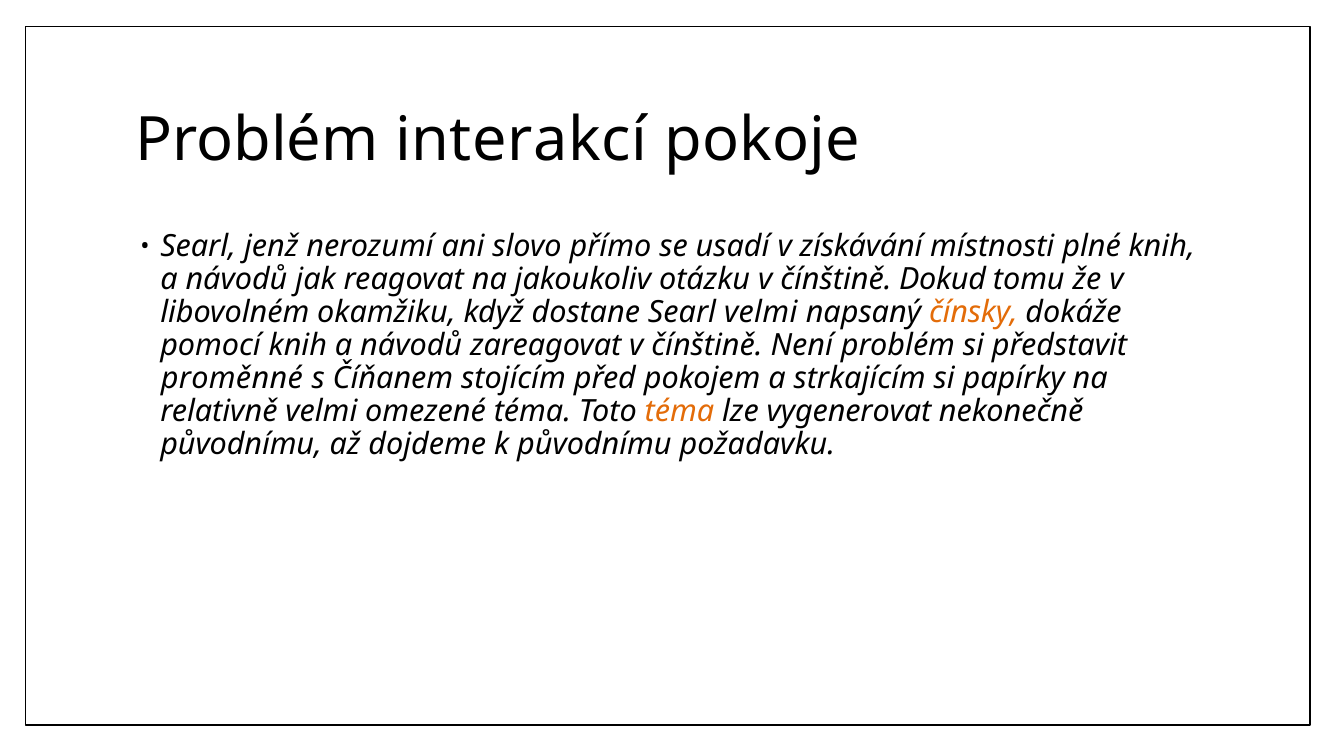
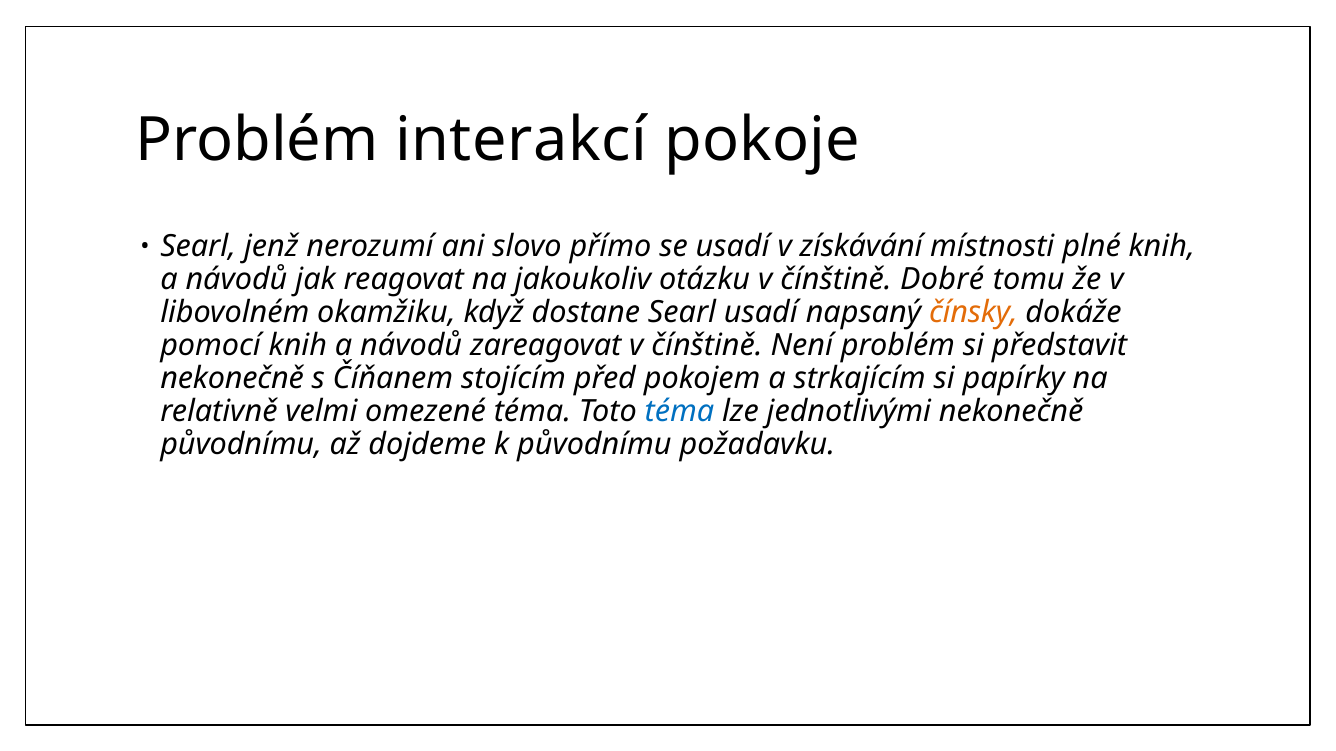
Dokud: Dokud -> Dobré
Searl velmi: velmi -> usadí
proměnné at (232, 379): proměnné -> nekonečně
téma at (679, 412) colour: orange -> blue
vygenerovat: vygenerovat -> jednotlivými
